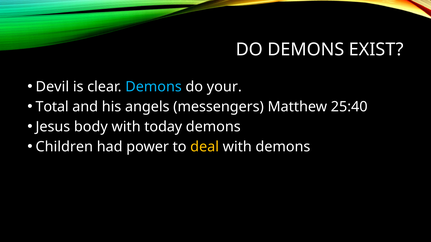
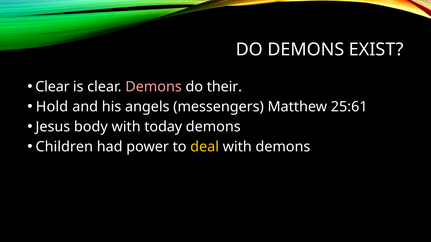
Devil at (52, 87): Devil -> Clear
Demons at (154, 87) colour: light blue -> pink
your: your -> their
Total: Total -> Hold
25:40: 25:40 -> 25:61
